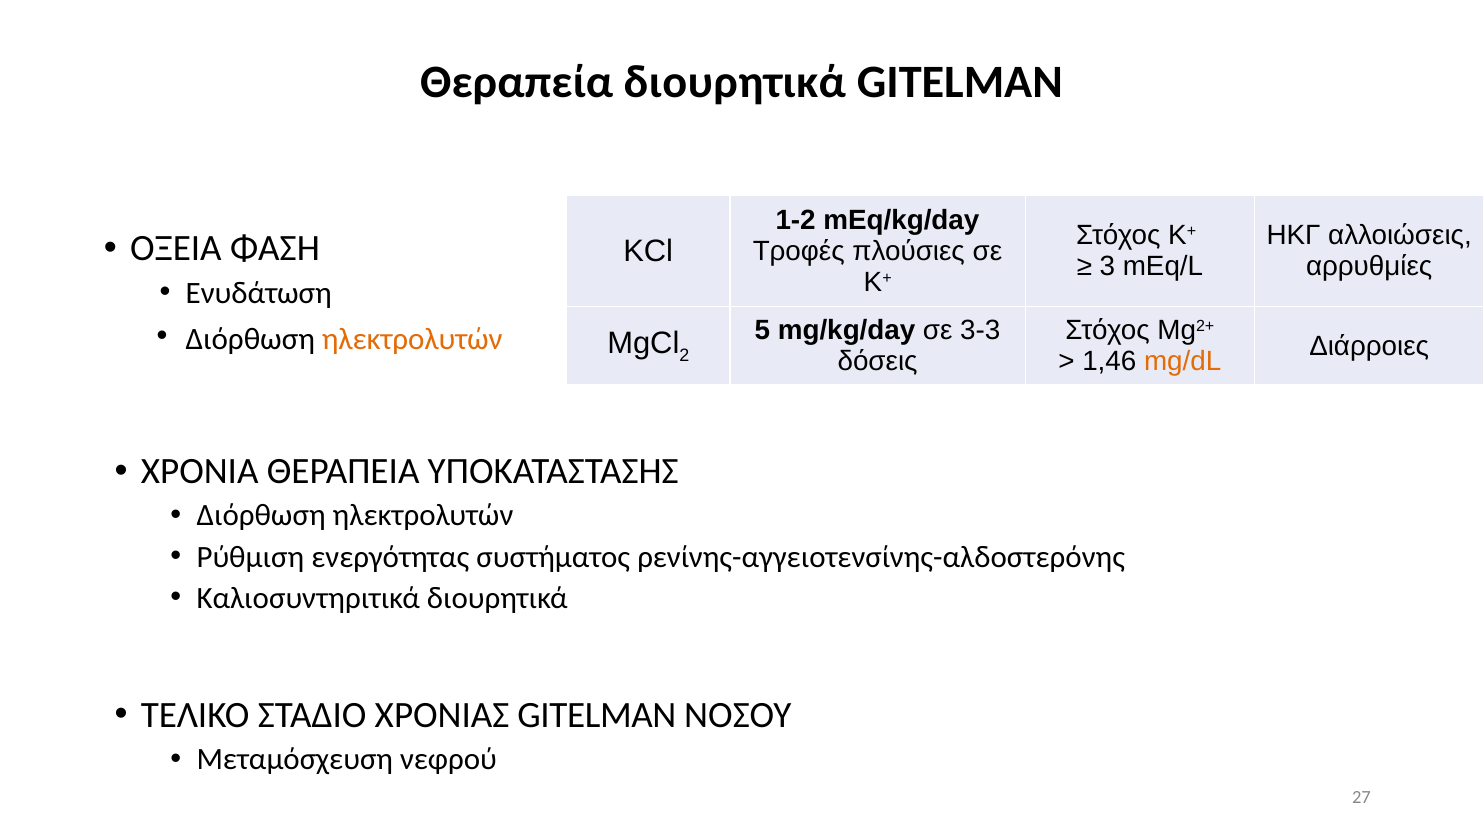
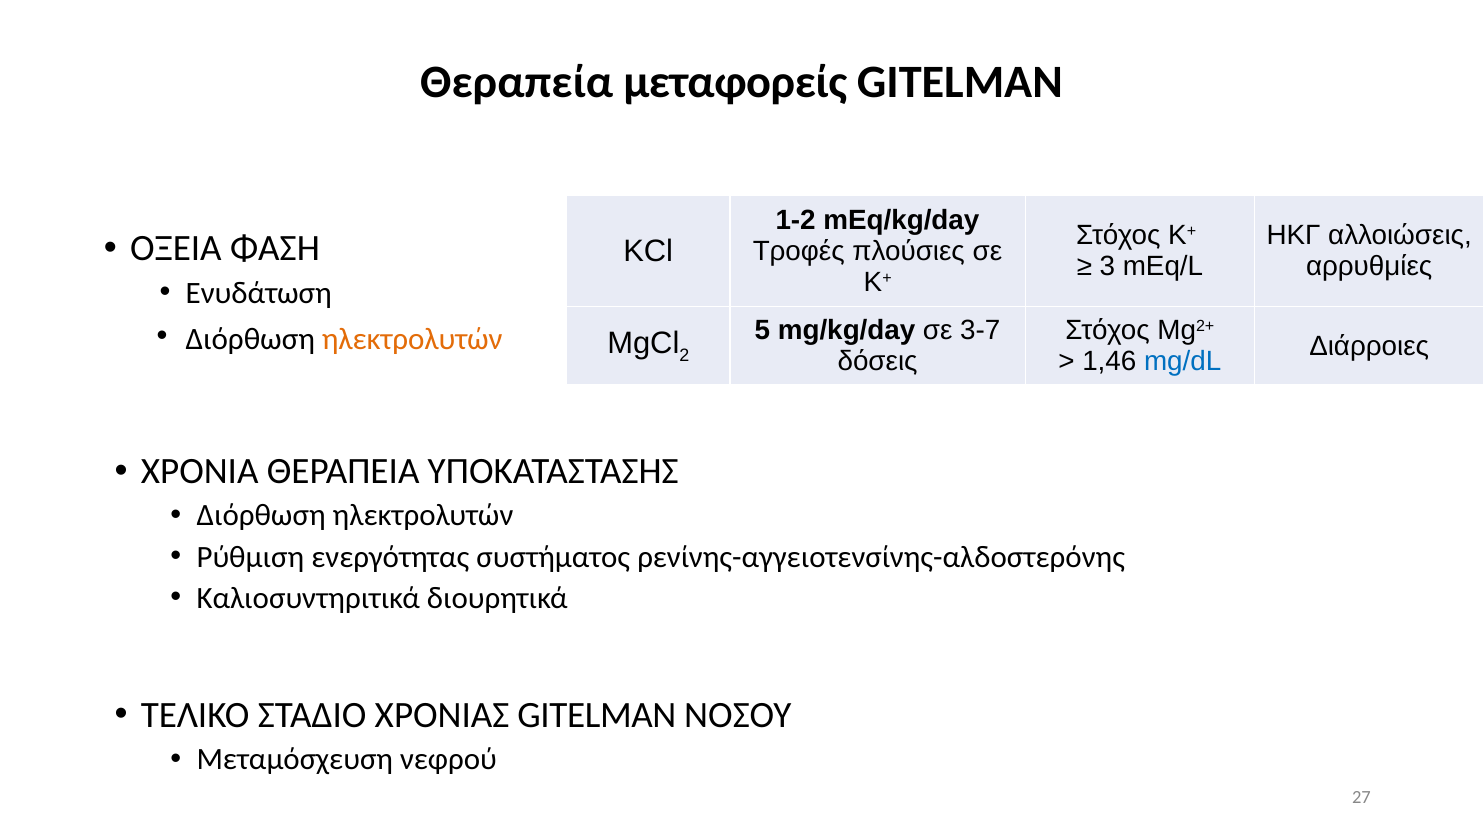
Θεραπεία διουρητικά: διουρητικά -> μεταφορείς
3-3: 3-3 -> 3-7
mg/dL colour: orange -> blue
